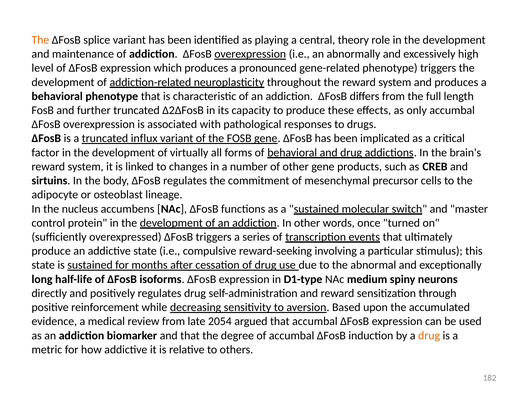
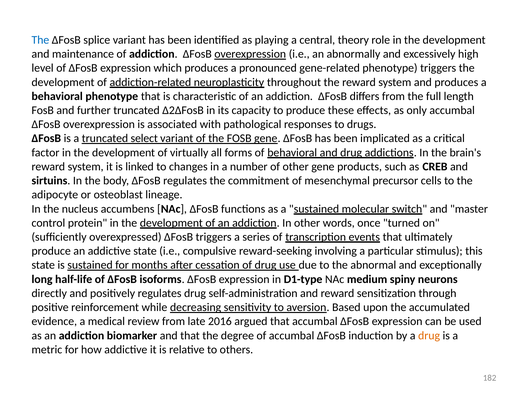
The at (40, 40) colour: orange -> blue
influx: influx -> select
2054: 2054 -> 2016
